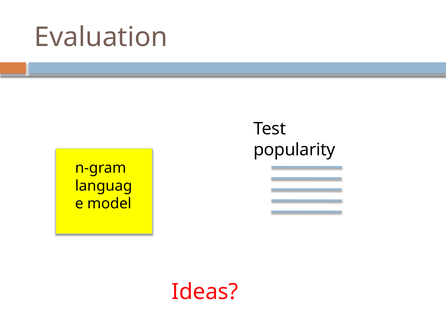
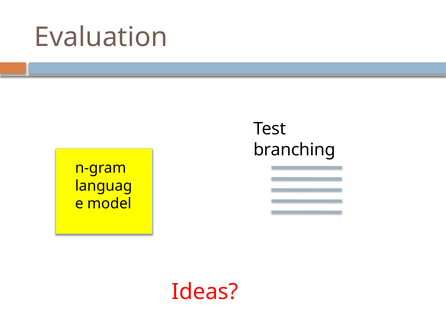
popularity: popularity -> branching
